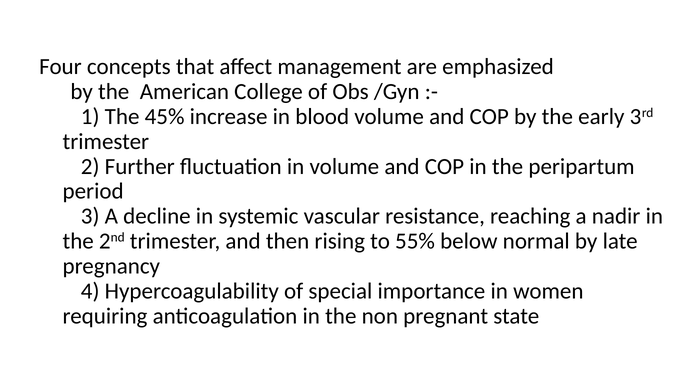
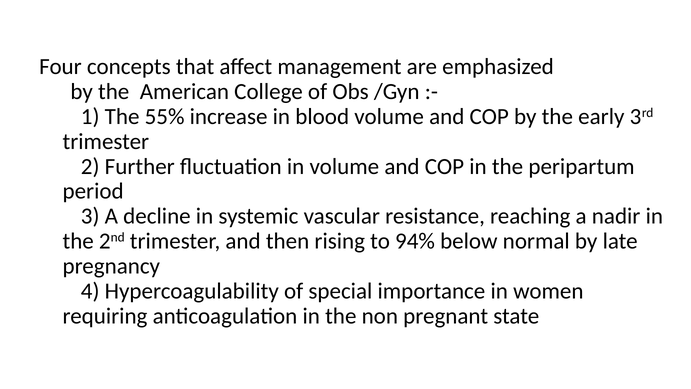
45%: 45% -> 55%
55%: 55% -> 94%
